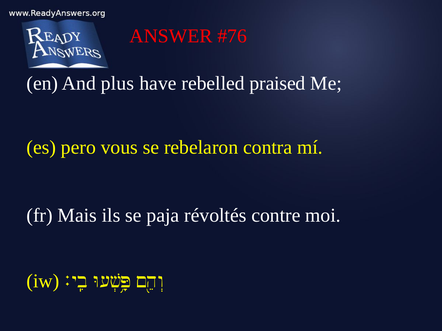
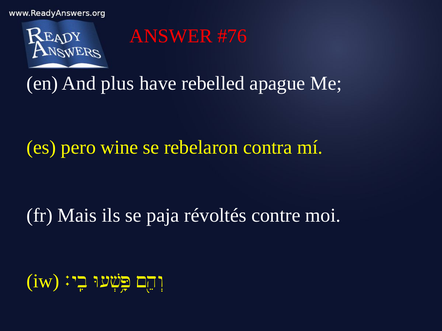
praised: praised -> apague
vous: vous -> wine
